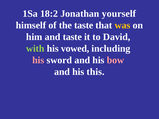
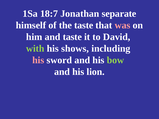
18:2: 18:2 -> 18:7
yourself: yourself -> separate
was colour: yellow -> pink
vowed: vowed -> shows
bow colour: pink -> light green
this: this -> lion
